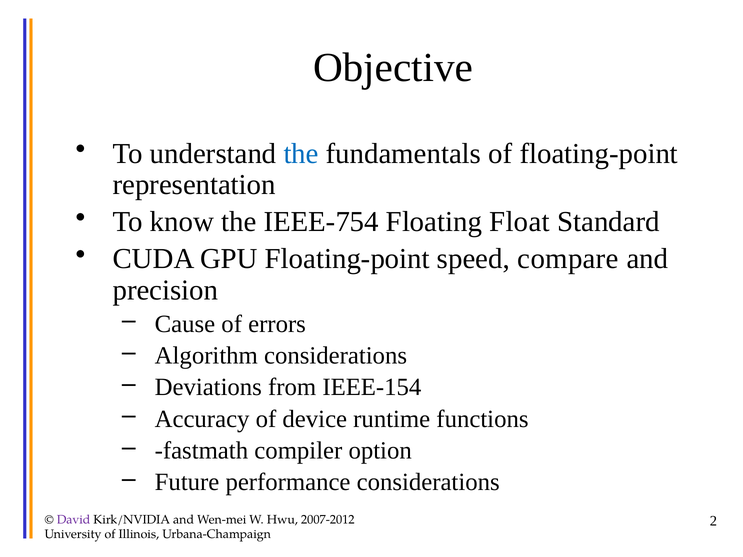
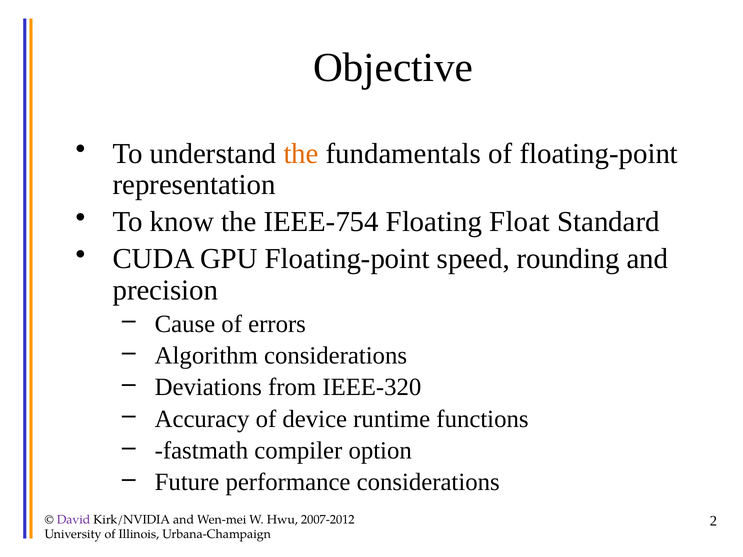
the at (301, 154) colour: blue -> orange
compare: compare -> rounding
IEEE-154: IEEE-154 -> IEEE-320
